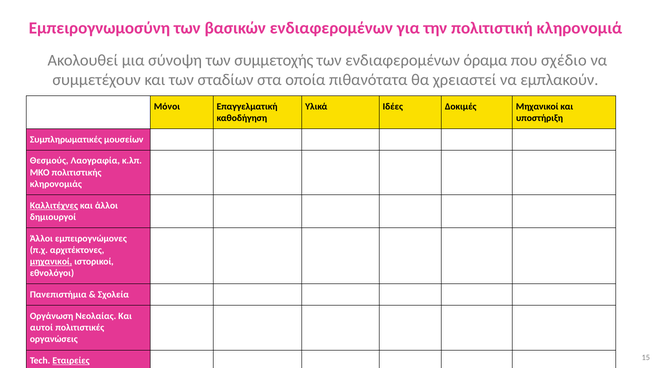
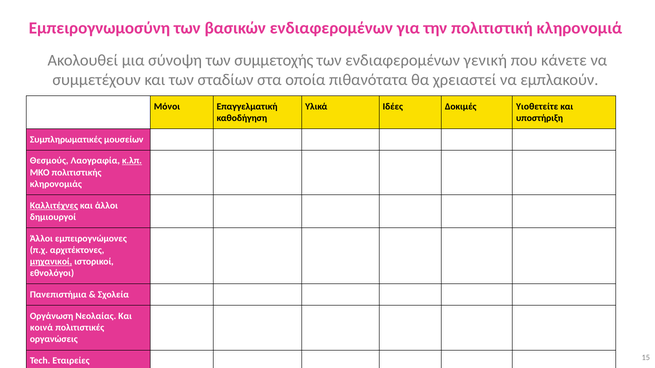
όραμα: όραμα -> γενική
σχέδιο: σχέδιο -> κάνετε
Δοκιμές Μηχανικοί: Μηχανικοί -> Υιοθετείτε
κ.λπ underline: none -> present
αυτοί: αυτοί -> κοινά
Εταιρείες at (71, 361) underline: present -> none
